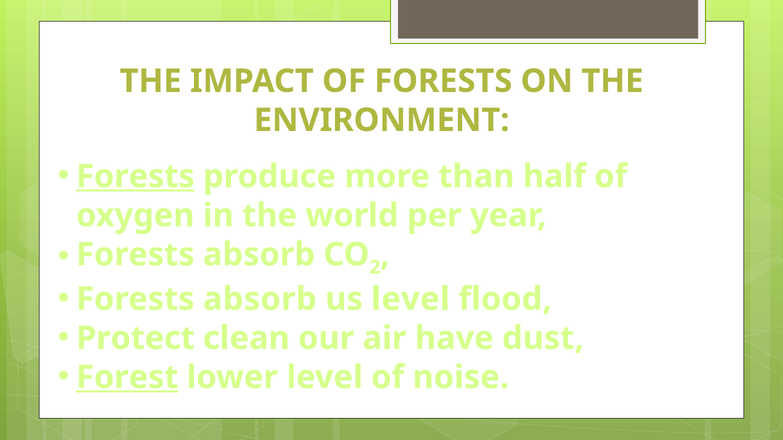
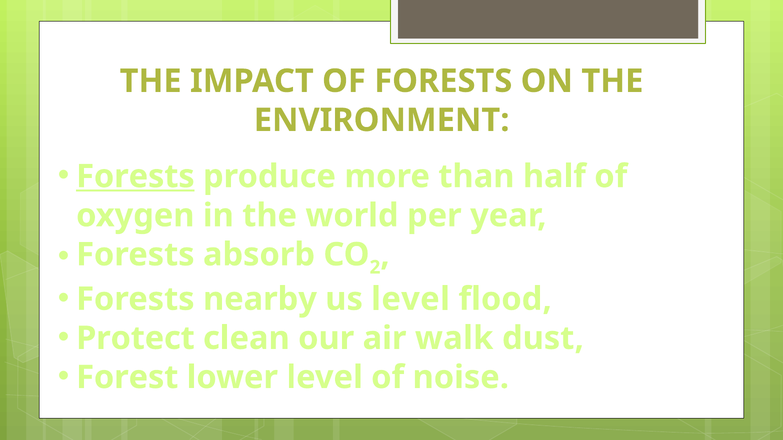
absorb at (260, 299): absorb -> nearby
have: have -> walk
Forest underline: present -> none
